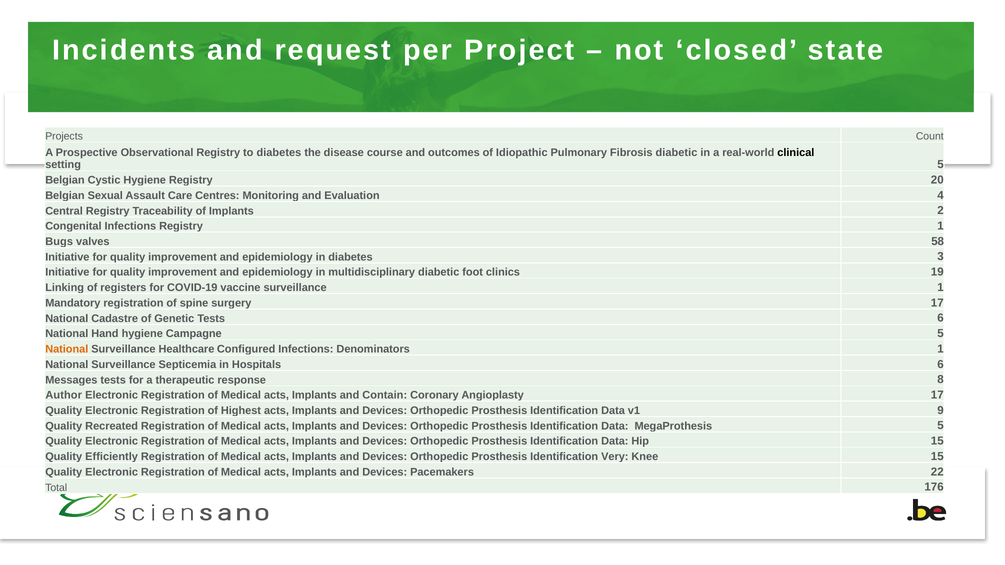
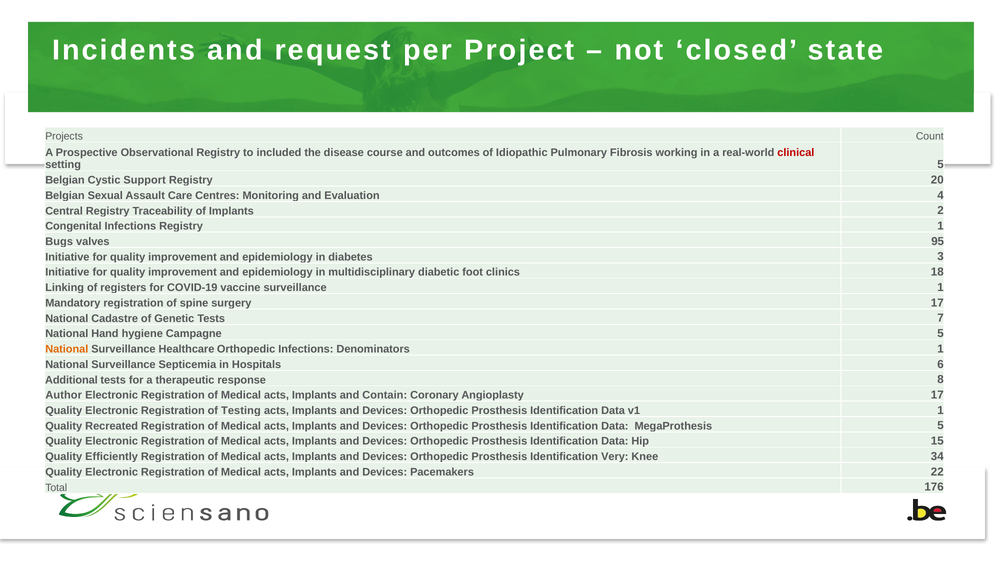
to diabetes: diabetes -> included
Fibrosis diabetic: diabetic -> working
clinical colour: black -> red
Cystic Hygiene: Hygiene -> Support
58: 58 -> 95
19: 19 -> 18
Tests 6: 6 -> 7
Healthcare Configured: Configured -> Orthopedic
Messages: Messages -> Additional
Highest: Highest -> Testing
v1 9: 9 -> 1
Knee 15: 15 -> 34
